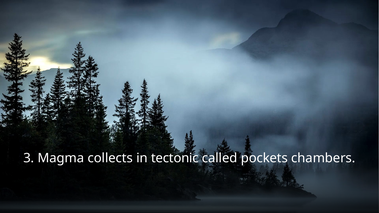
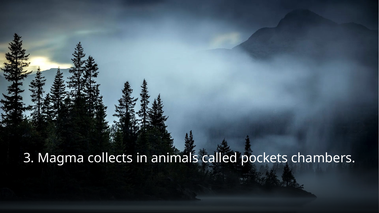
tectonic: tectonic -> animals
